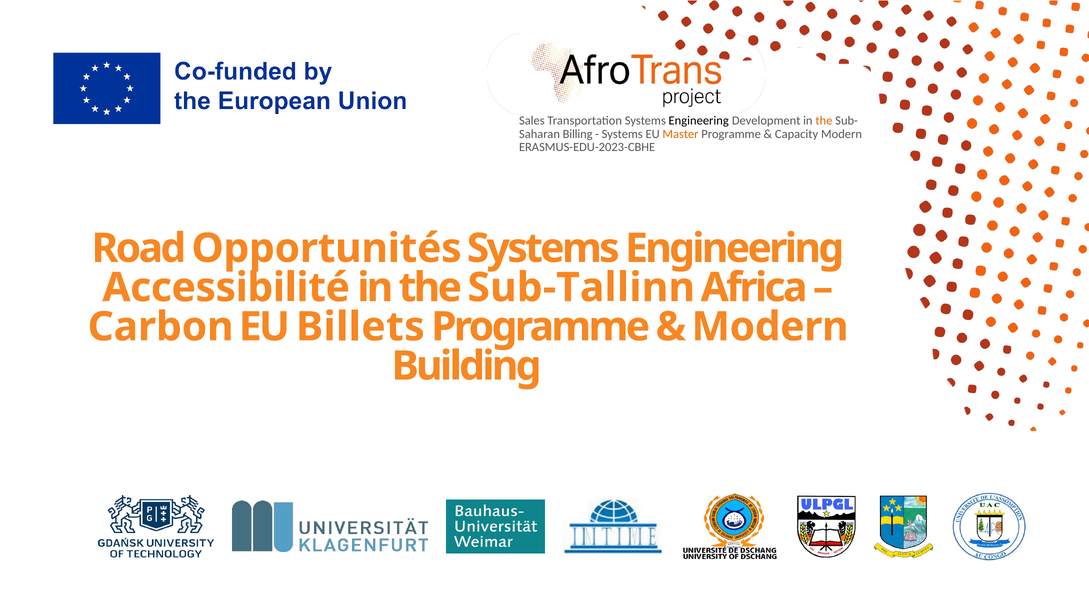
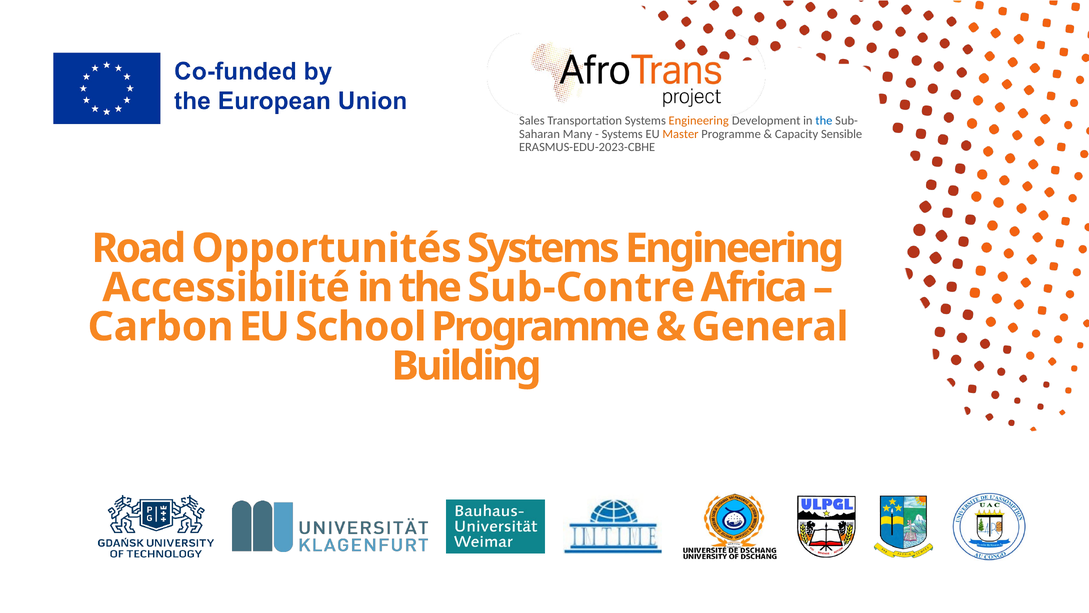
Engineering at (699, 120) colour: black -> orange
the at (824, 120) colour: orange -> blue
Billing: Billing -> Many
Capacity Modern: Modern -> Sensible
Sub-Tallinn: Sub-Tallinn -> Sub-Contre
Billets: Billets -> School
Modern at (770, 327): Modern -> General
